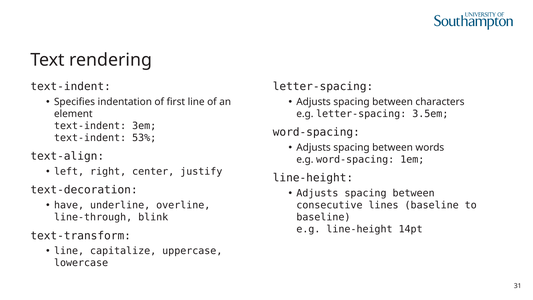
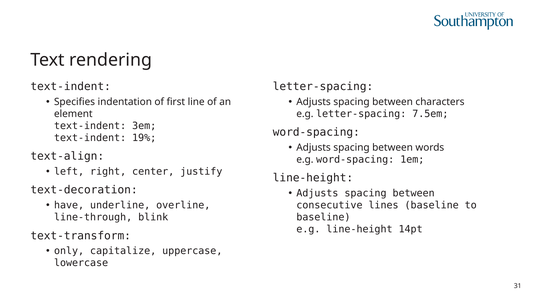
3.5em: 3.5em -> 7.5em
53%: 53% -> 19%
line at (69, 251): line -> only
